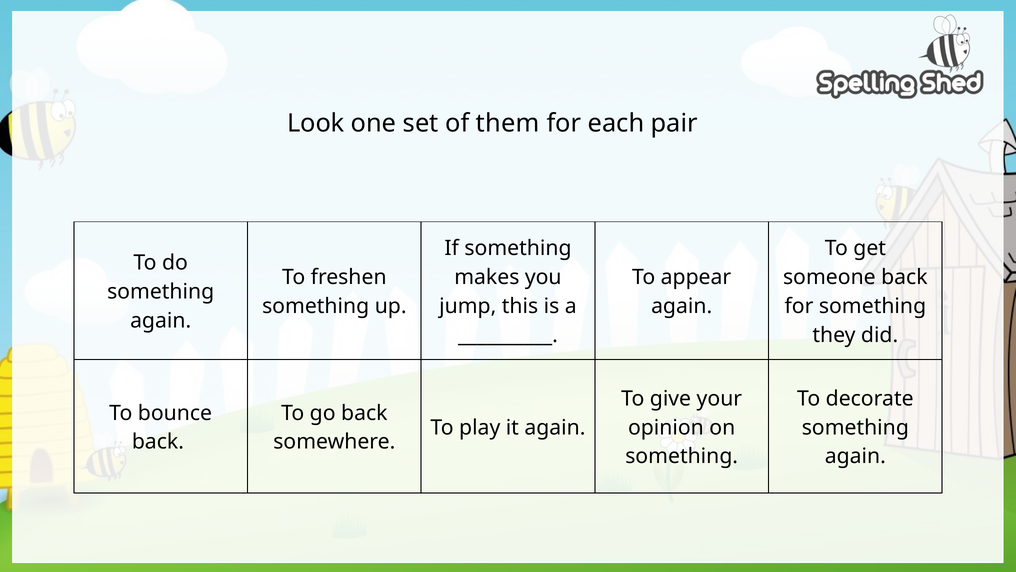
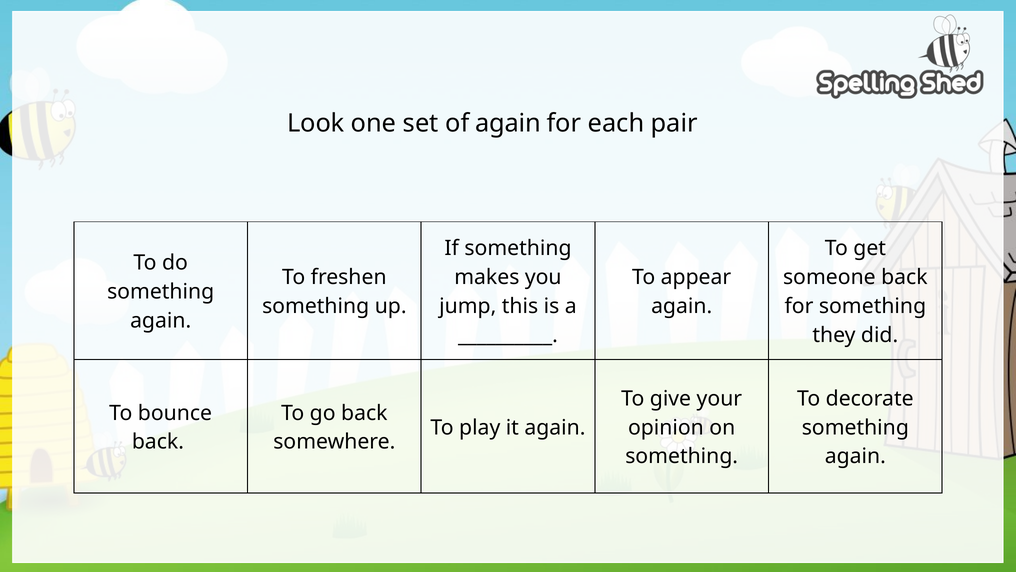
of them: them -> again
